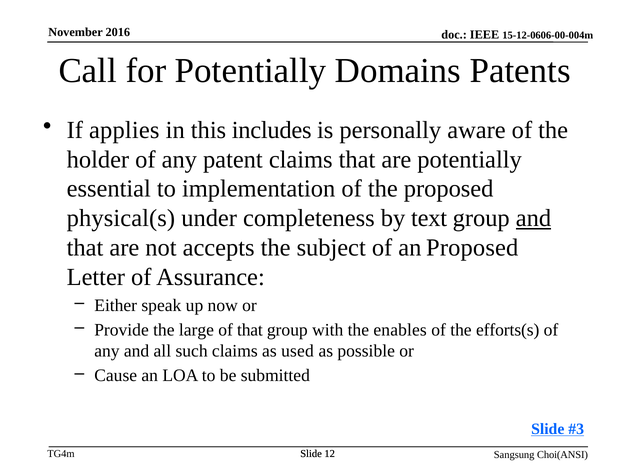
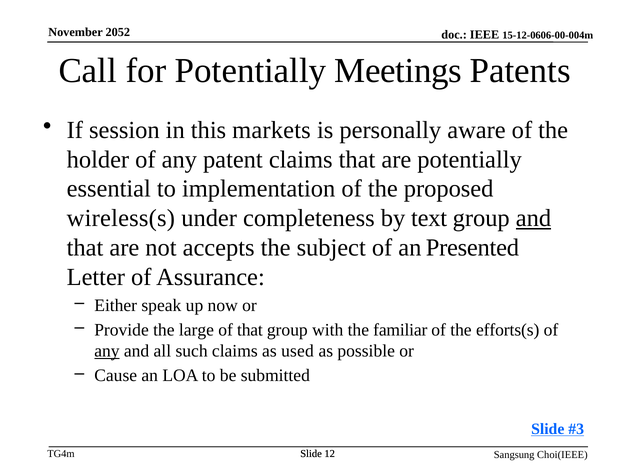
2016: 2016 -> 2052
Domains: Domains -> Meetings
applies: applies -> session
includes: includes -> markets
physical(s: physical(s -> wireless(s
an Proposed: Proposed -> Presented
enables: enables -> familiar
any at (107, 351) underline: none -> present
Choi(ANSI: Choi(ANSI -> Choi(IEEE
